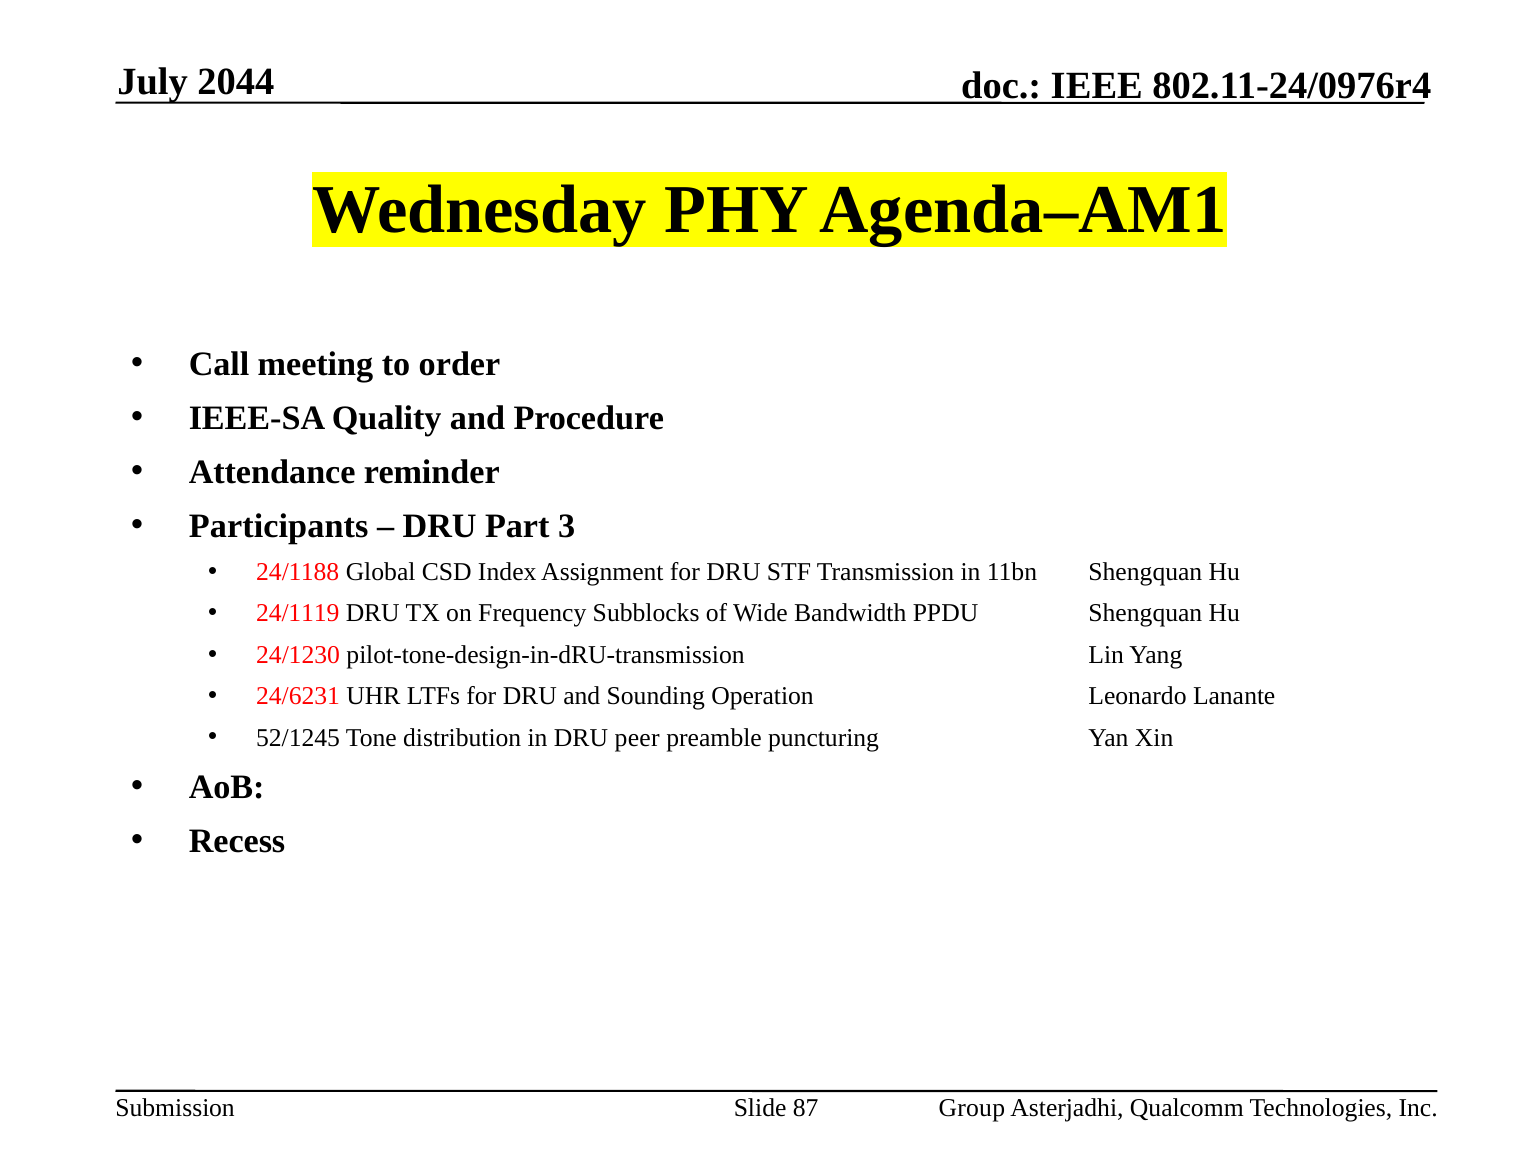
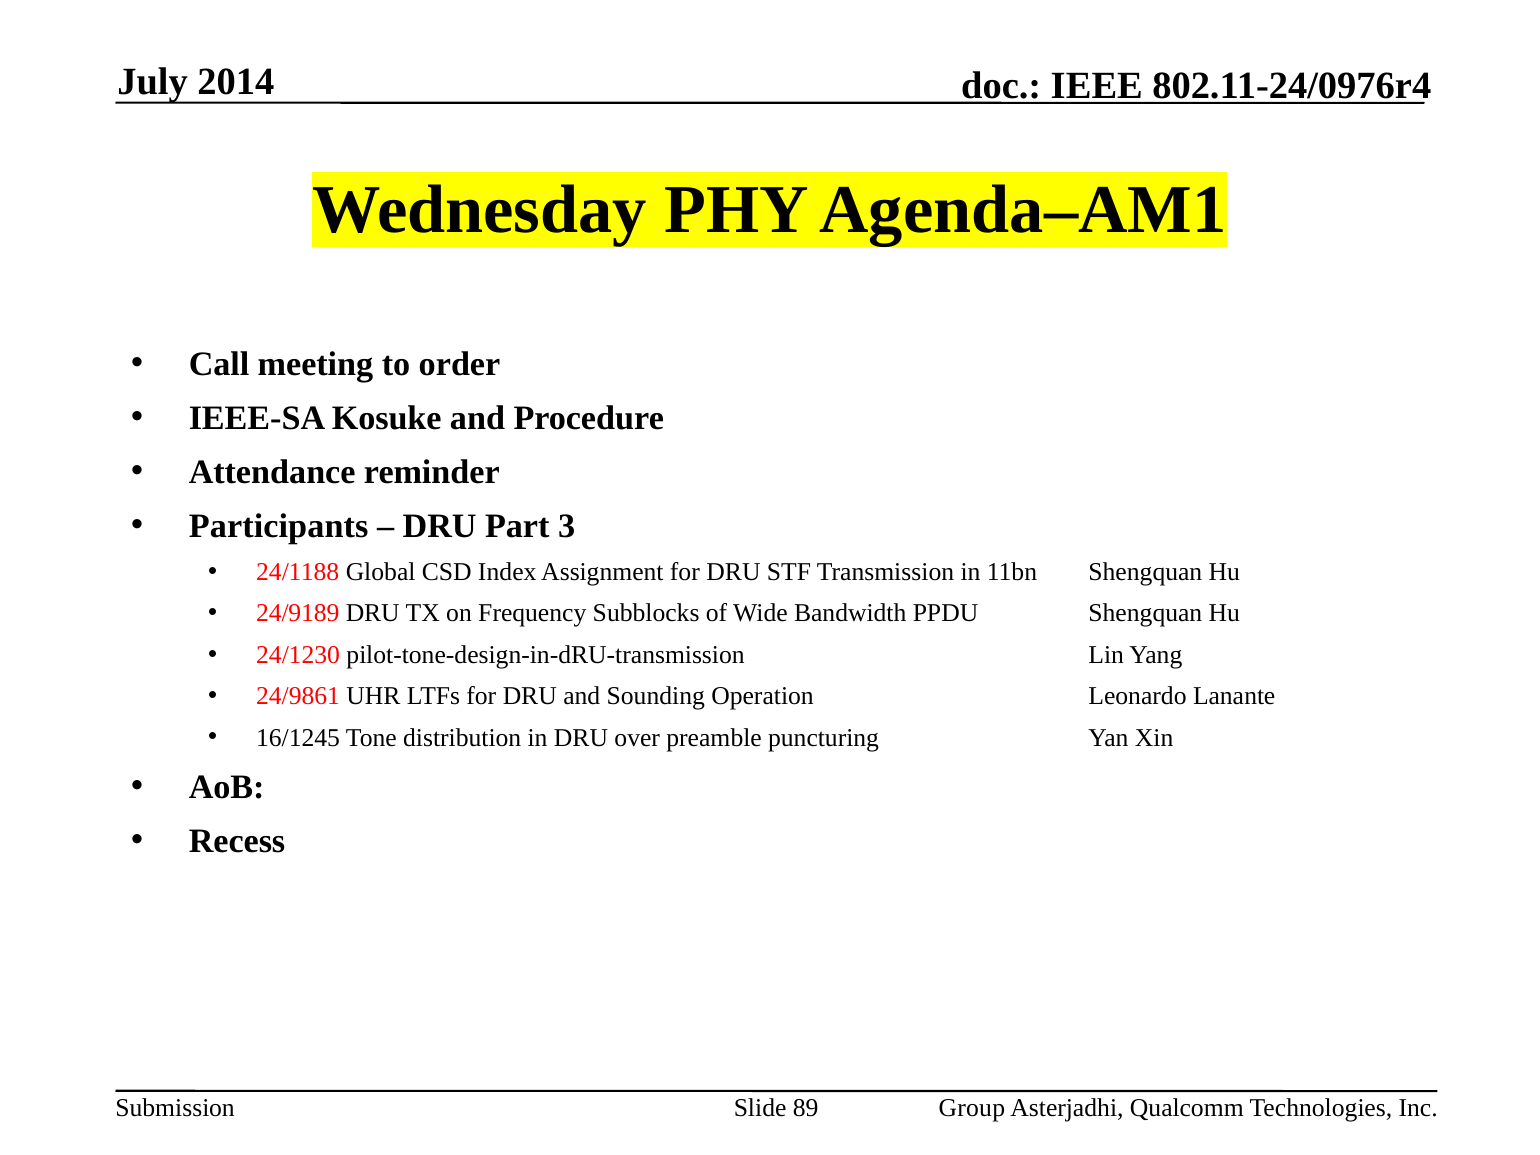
2044: 2044 -> 2014
Quality: Quality -> Kosuke
24/1119: 24/1119 -> 24/9189
24/6231: 24/6231 -> 24/9861
52/1245: 52/1245 -> 16/1245
peer: peer -> over
87: 87 -> 89
